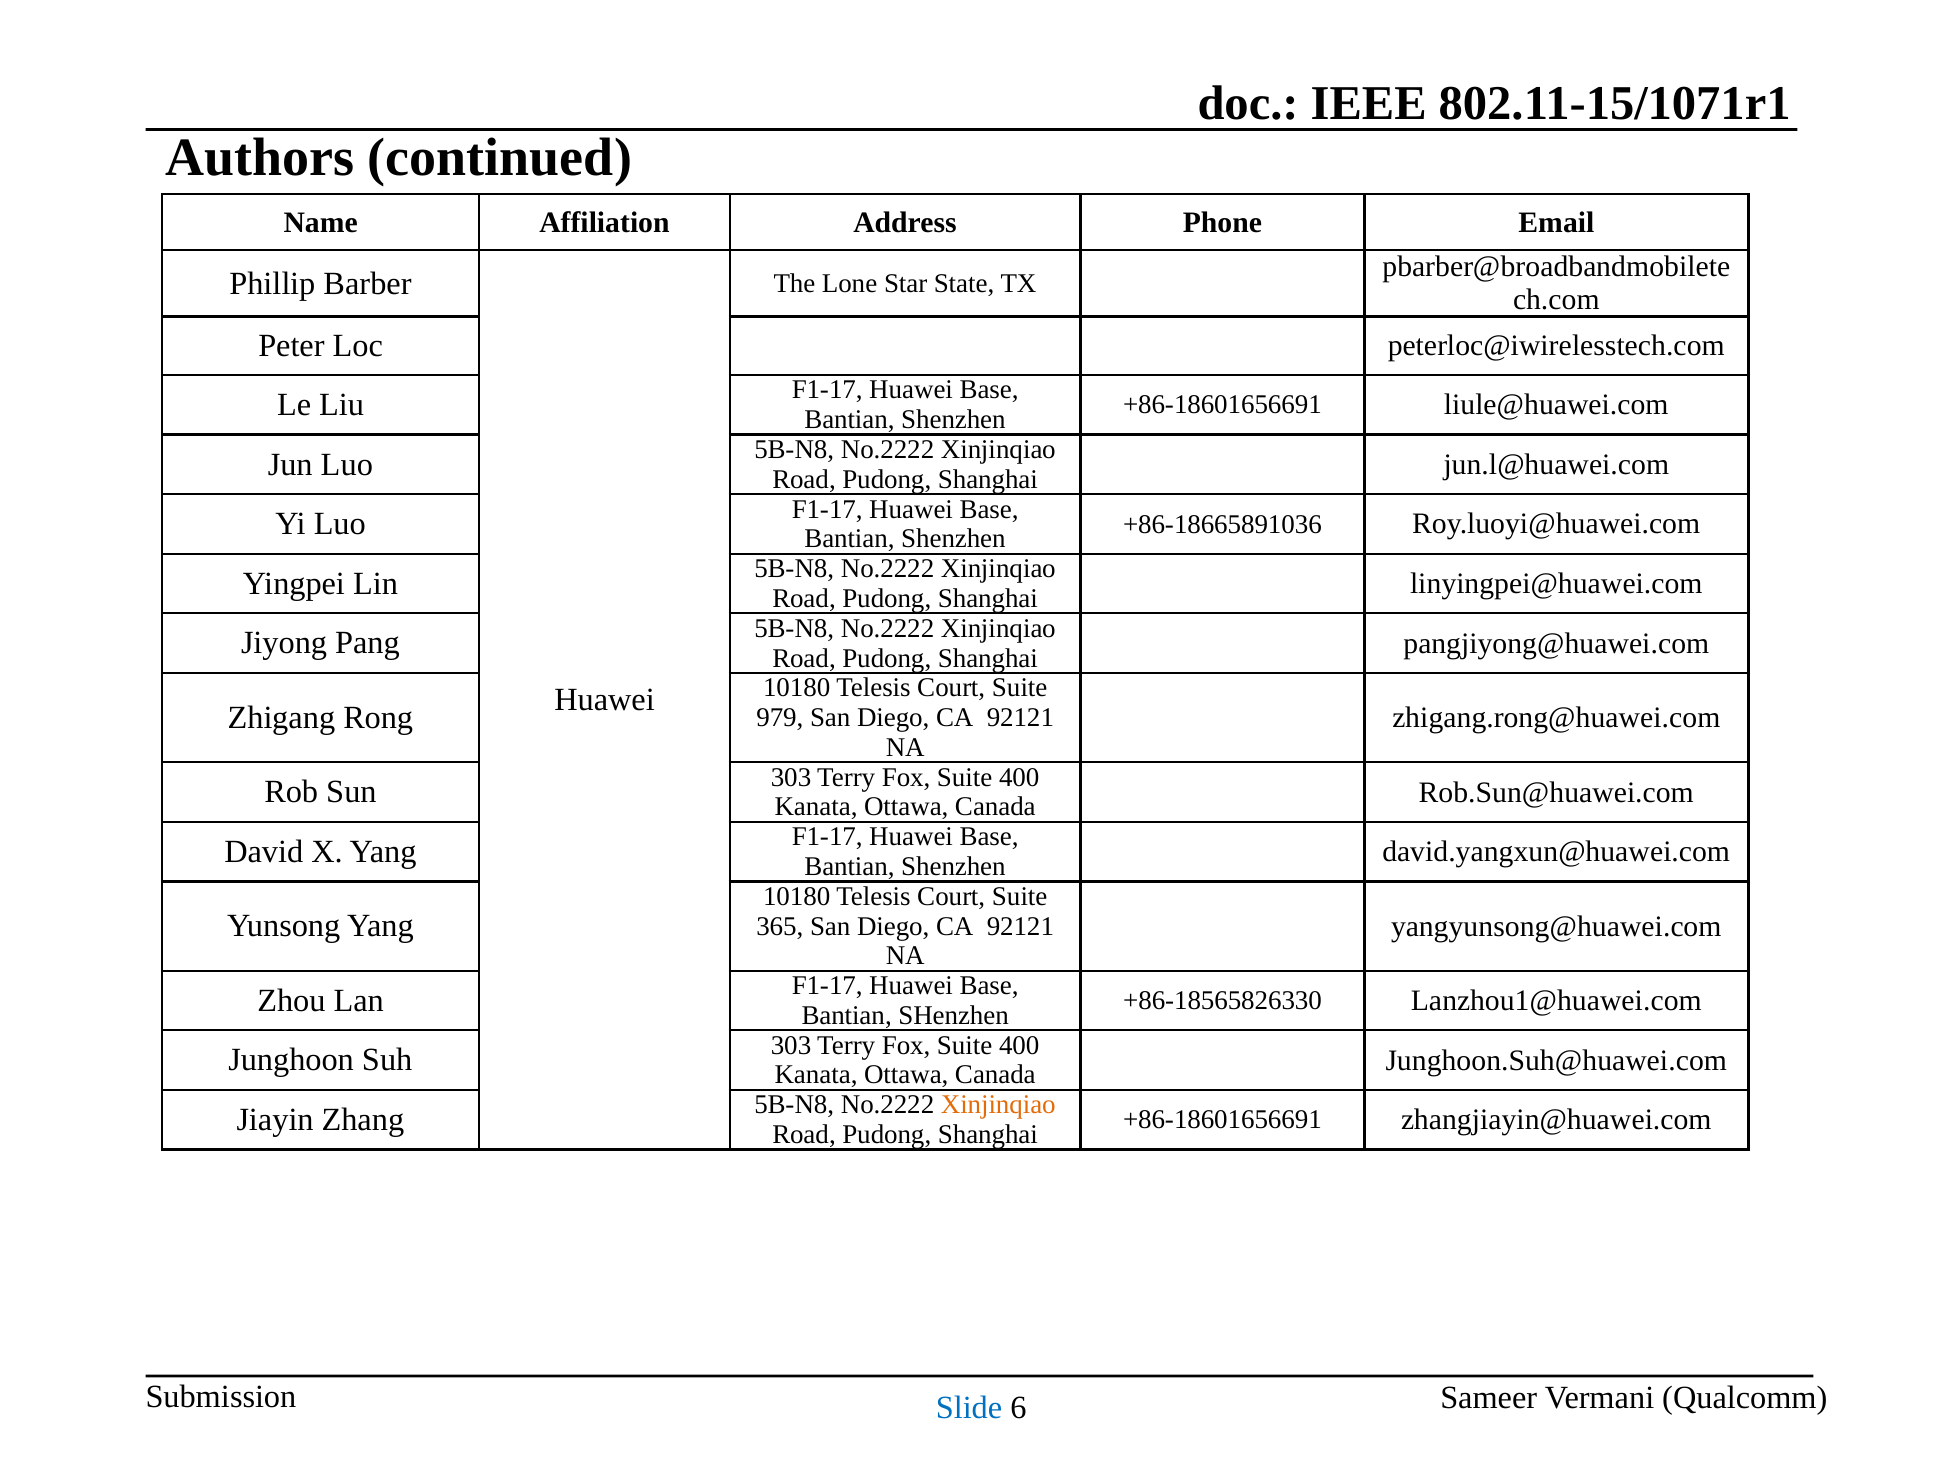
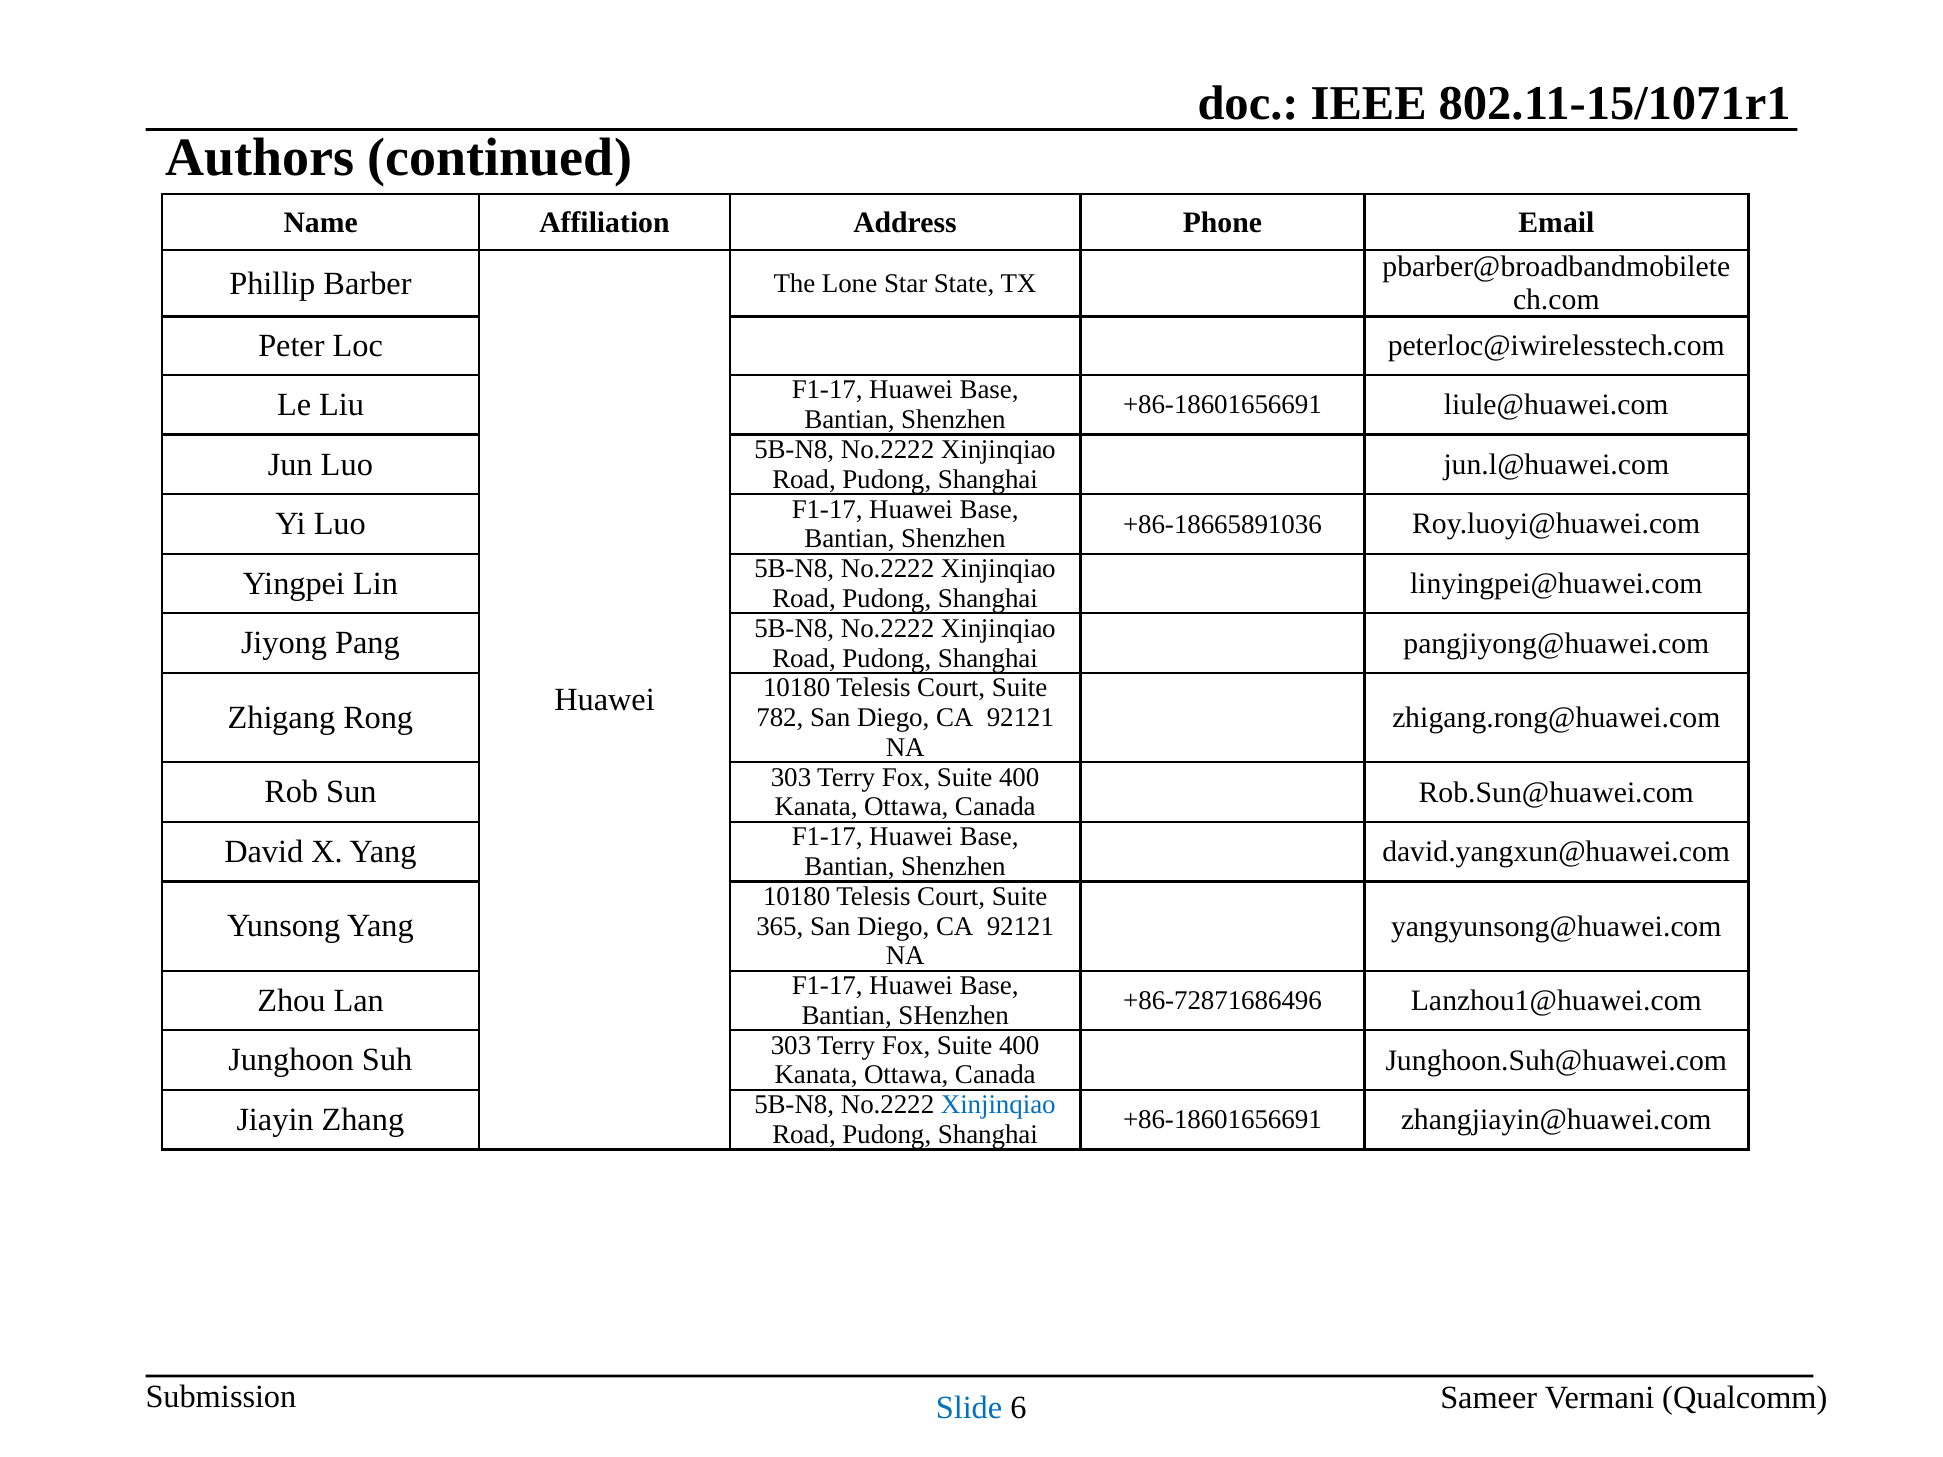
979: 979 -> 782
+86-18565826330: +86-18565826330 -> +86-72871686496
Xinjinqiao at (998, 1105) colour: orange -> blue
